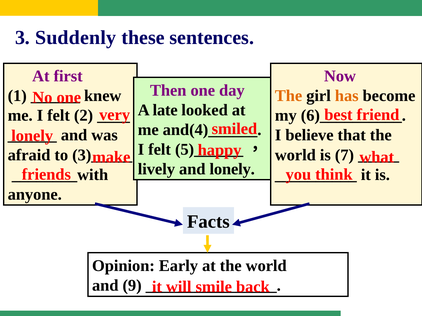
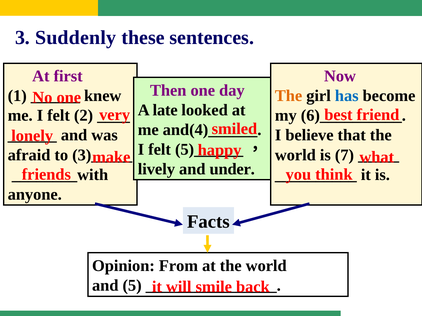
has colour: orange -> blue
and lonely: lonely -> under
Early: Early -> From
9: 9 -> 5
